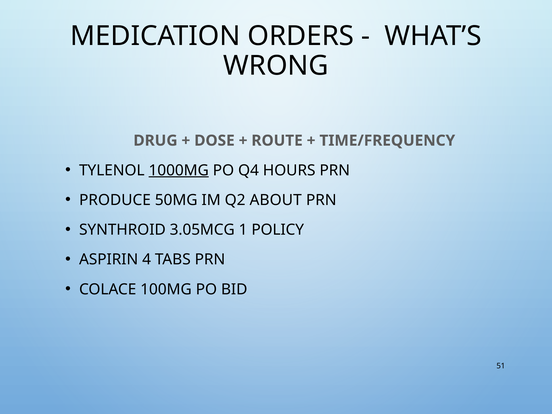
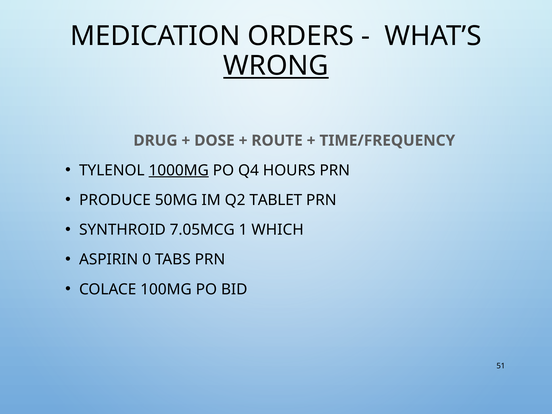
WRONG underline: none -> present
ABOUT: ABOUT -> TABLET
3.05MCG: 3.05MCG -> 7.05MCG
POLICY: POLICY -> WHICH
4: 4 -> 0
